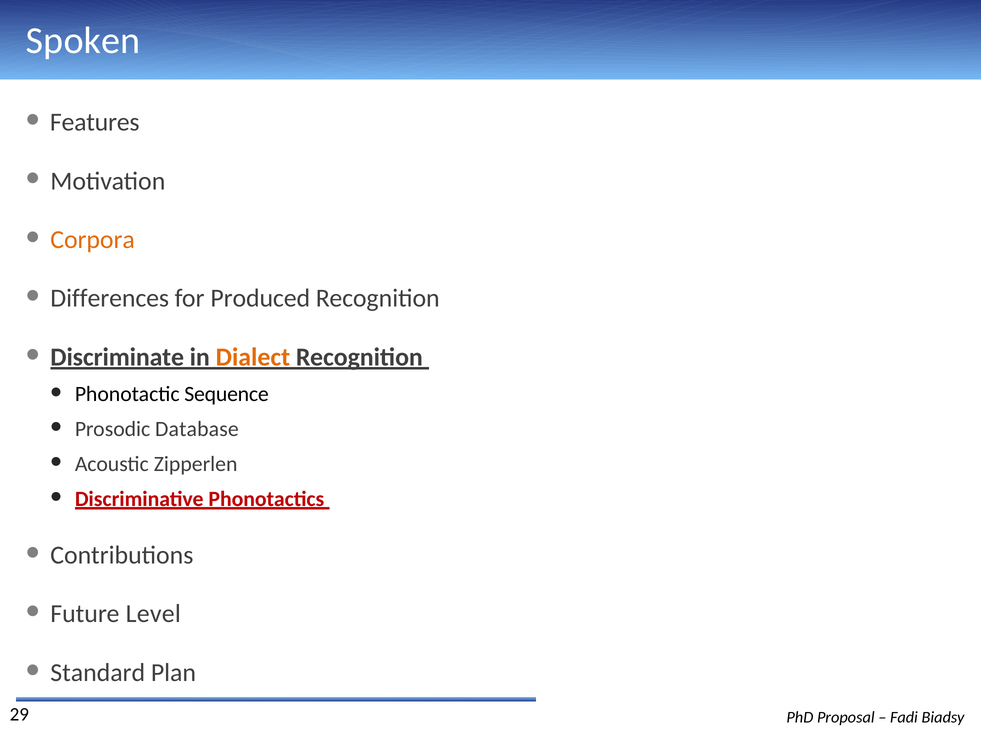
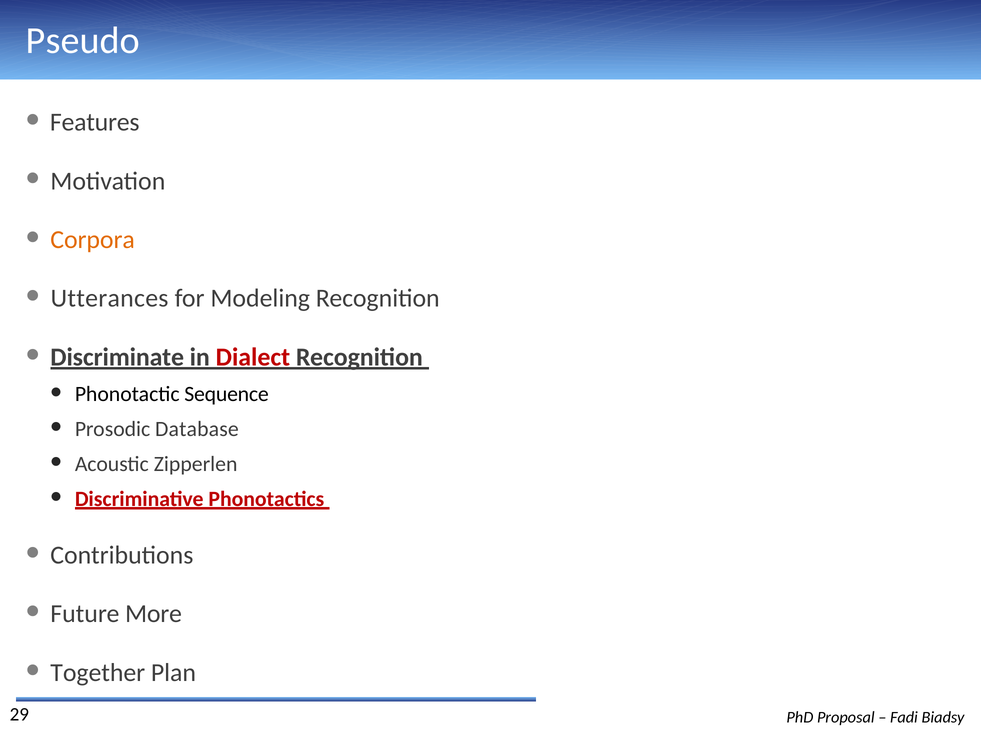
Spoken: Spoken -> Pseudo
Differences: Differences -> Utterances
Produced: Produced -> Modeling
Dialect colour: orange -> red
Level: Level -> More
Standard: Standard -> Together
